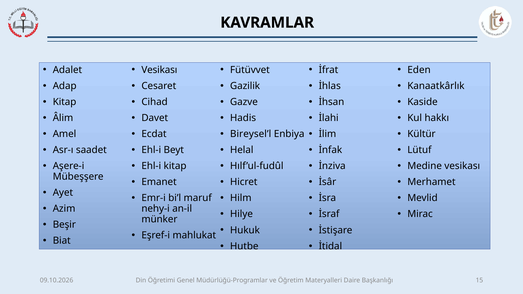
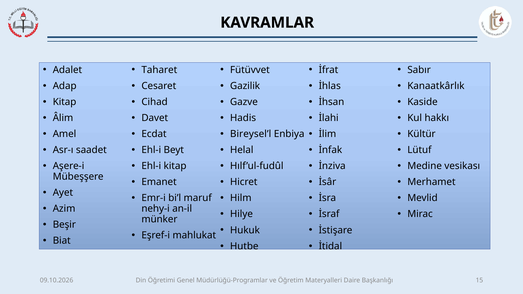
Vesikası at (159, 70): Vesikası -> Taharet
Eden: Eden -> Sabır
